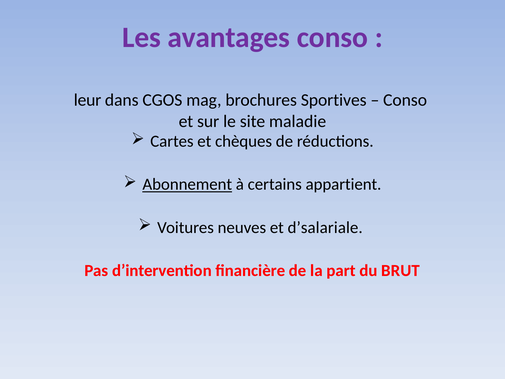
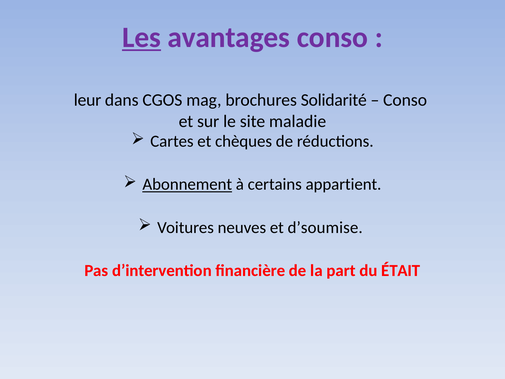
Les underline: none -> present
Sportives: Sportives -> Solidarité
d’salariale: d’salariale -> d’soumise
BRUT: BRUT -> ÉTAIT
